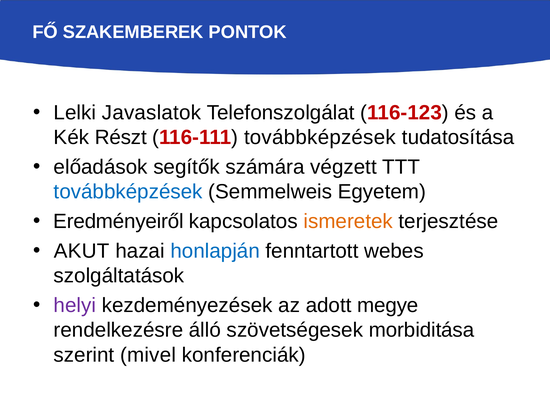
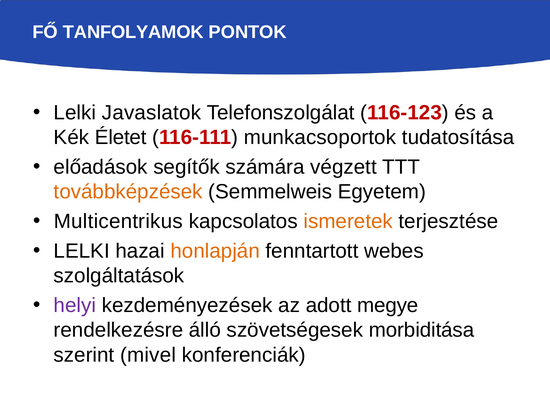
SZAKEMBEREK: SZAKEMBEREK -> TANFOLYAMOK
Részt: Részt -> Életet
116-111 továbbképzések: továbbképzések -> munkacsoportok
továbbképzések at (128, 192) colour: blue -> orange
Eredményeiről: Eredményeiről -> Multicentrikus
AKUT at (82, 251): AKUT -> LELKI
honlapján colour: blue -> orange
